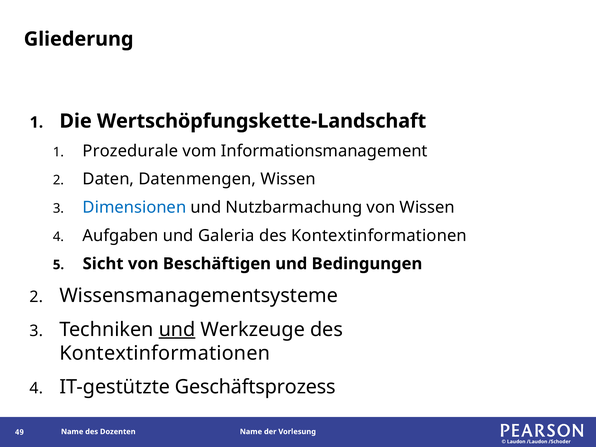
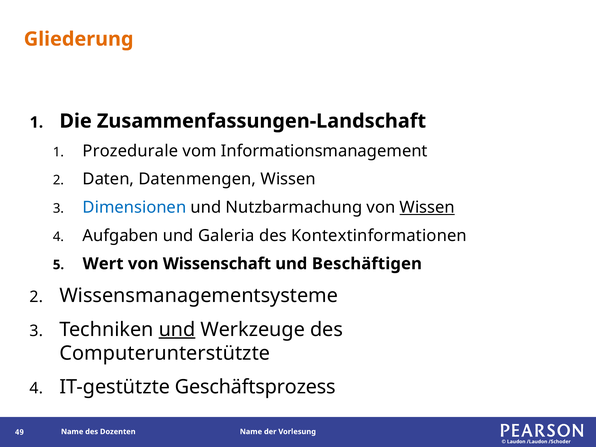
Gliederung colour: black -> orange
Wertschöpfungskette-Landschaft: Wertschöpfungskette-Landschaft -> Zusammenfassungen-Landschaft
Wissen at (427, 207) underline: none -> present
Sicht: Sicht -> Wert
Beschäftigen: Beschäftigen -> Wissenschaft
Bedingungen: Bedingungen -> Beschäftigen
Kontextinformationen at (165, 353): Kontextinformationen -> Computerunterstützte
